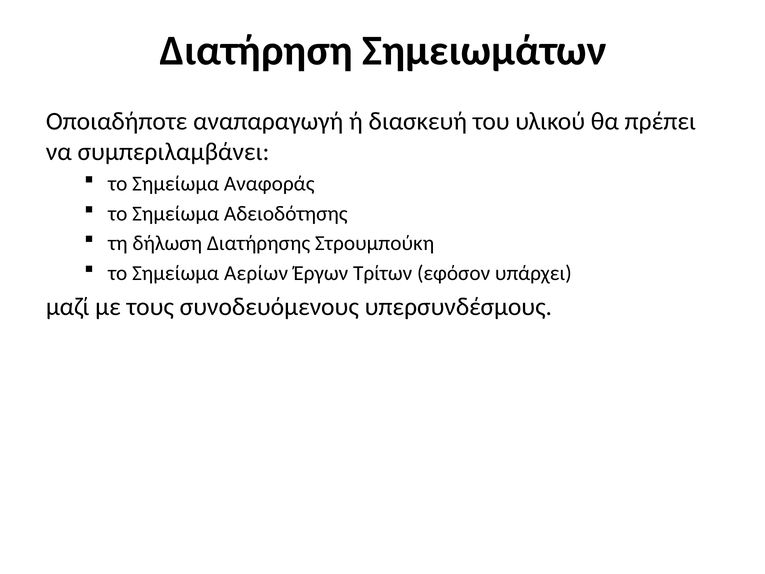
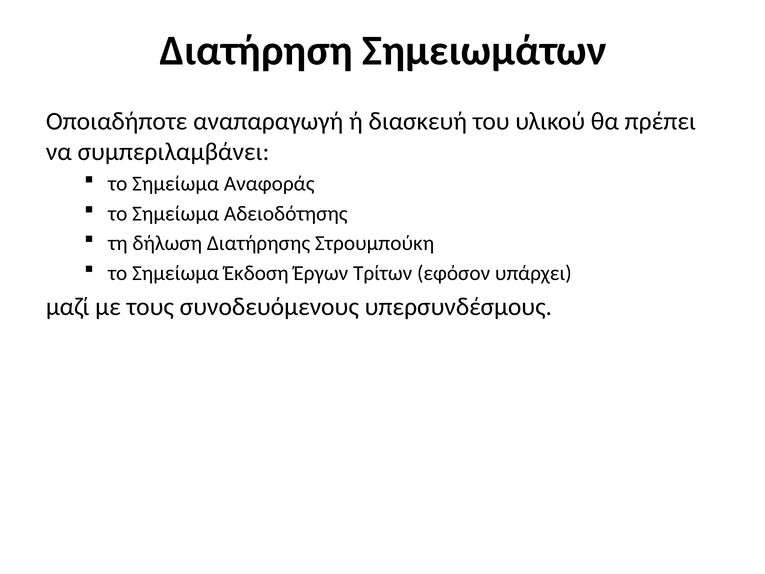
Αερίων: Αερίων -> Έκδοση
